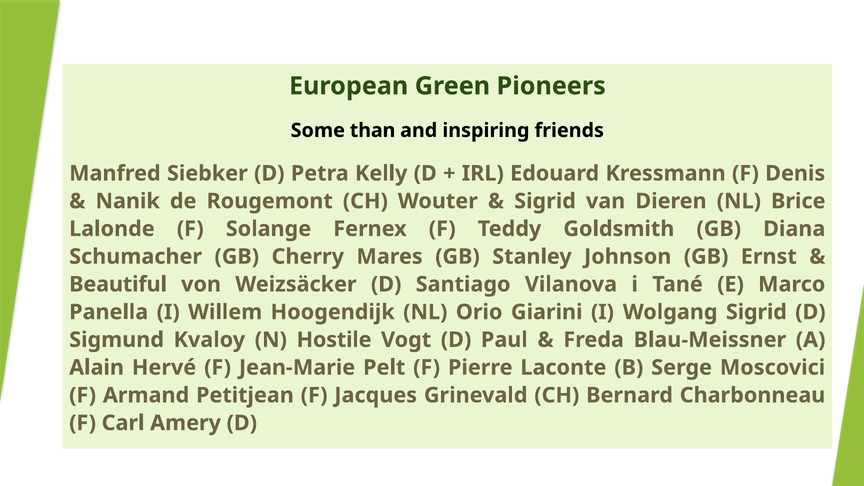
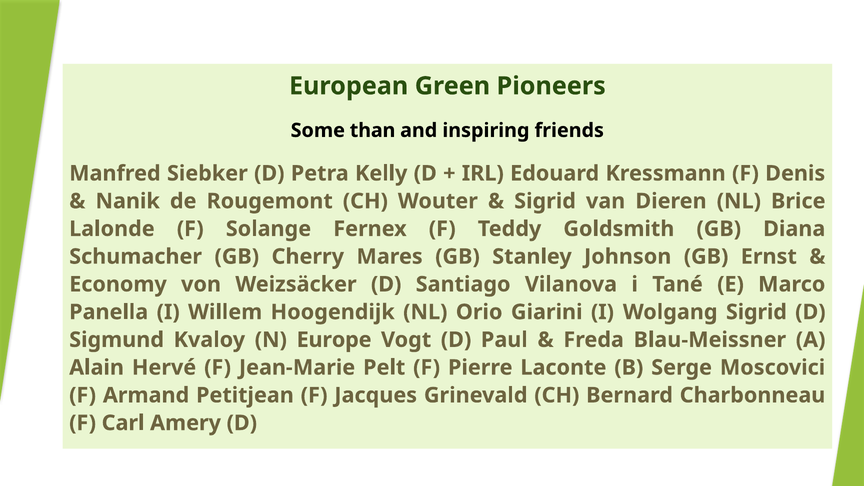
Beautiful: Beautiful -> Economy
Hostile: Hostile -> Europe
